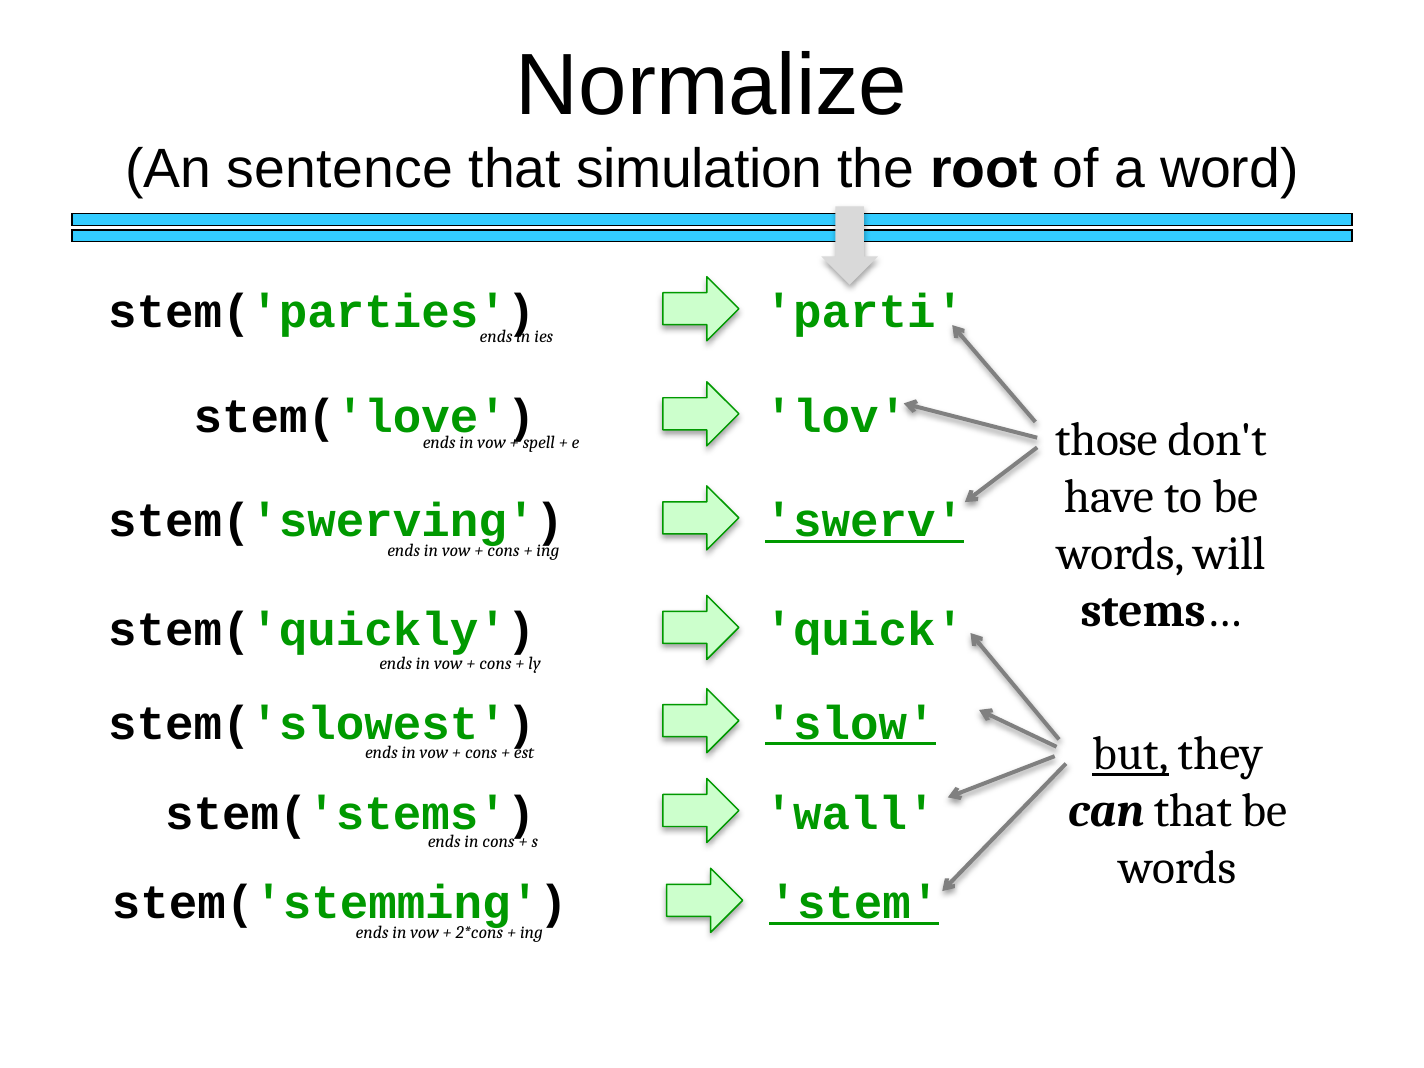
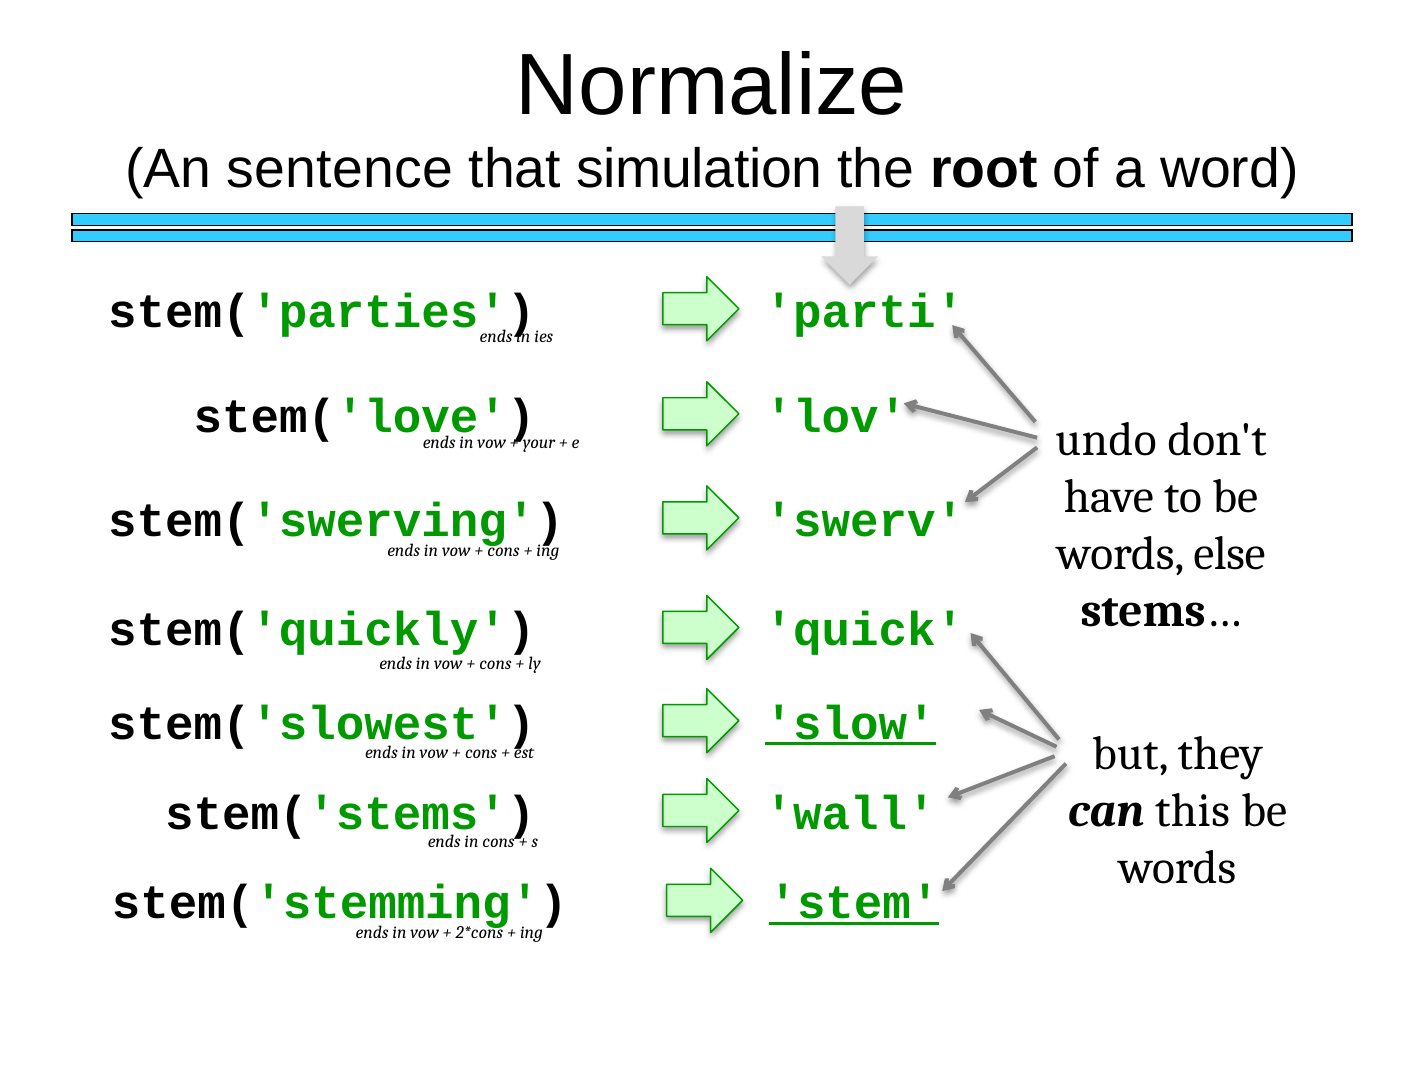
those: those -> undo
spell: spell -> your
swerv underline: present -> none
will: will -> else
but underline: present -> none
can that: that -> this
